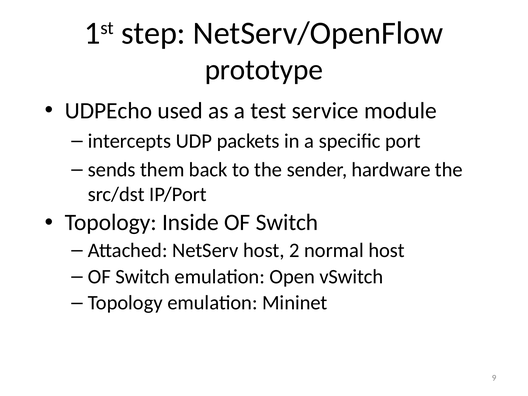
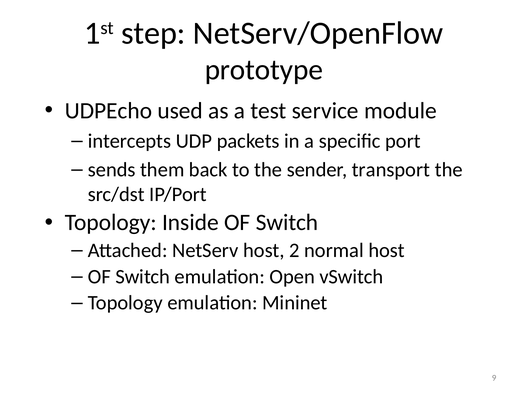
hardware: hardware -> transport
